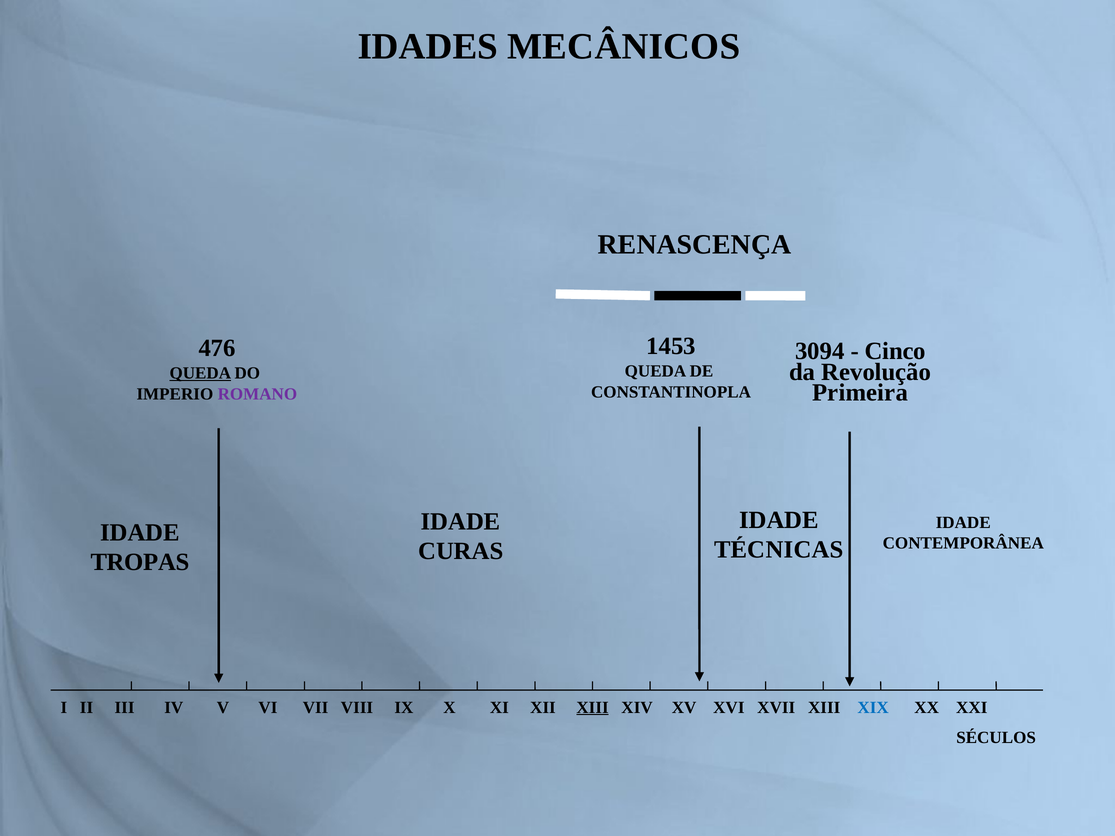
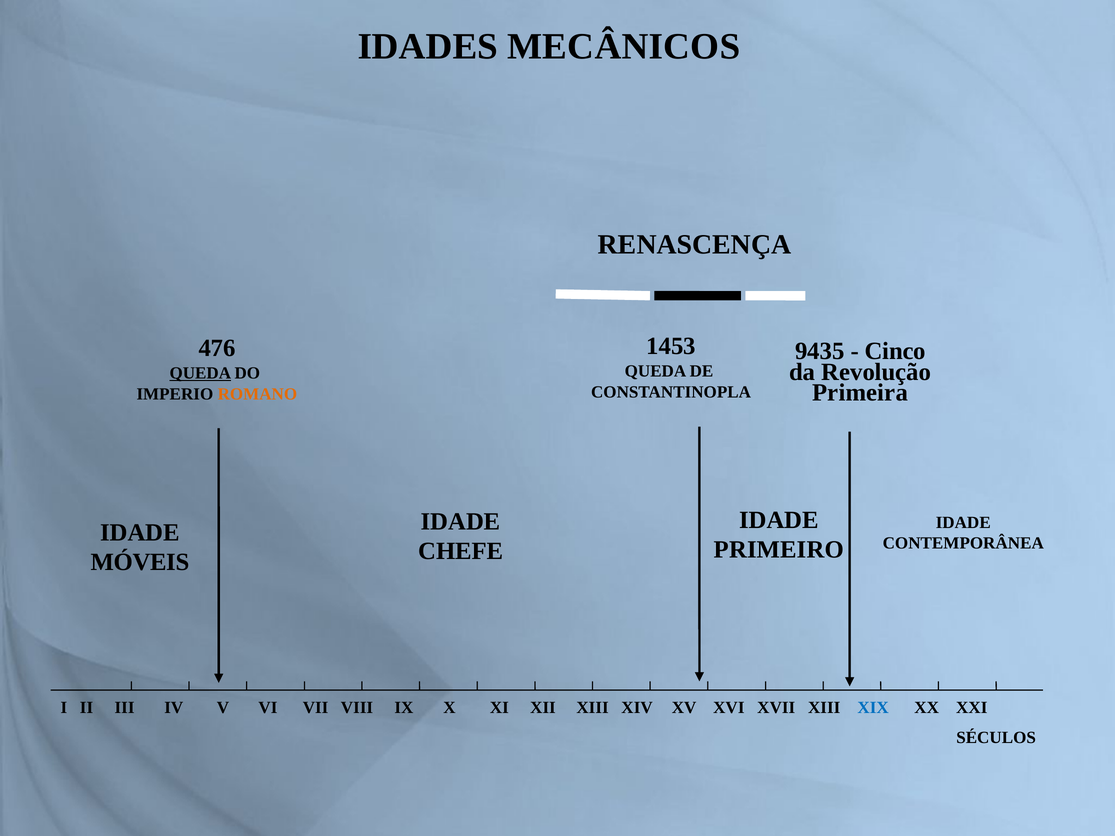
3094: 3094 -> 9435
ROMANO colour: purple -> orange
TÉCNICAS: TÉCNICAS -> PRIMEIRO
CURAS: CURAS -> CHEFE
TROPAS: TROPAS -> MÓVEIS
XIII at (593, 708) underline: present -> none
